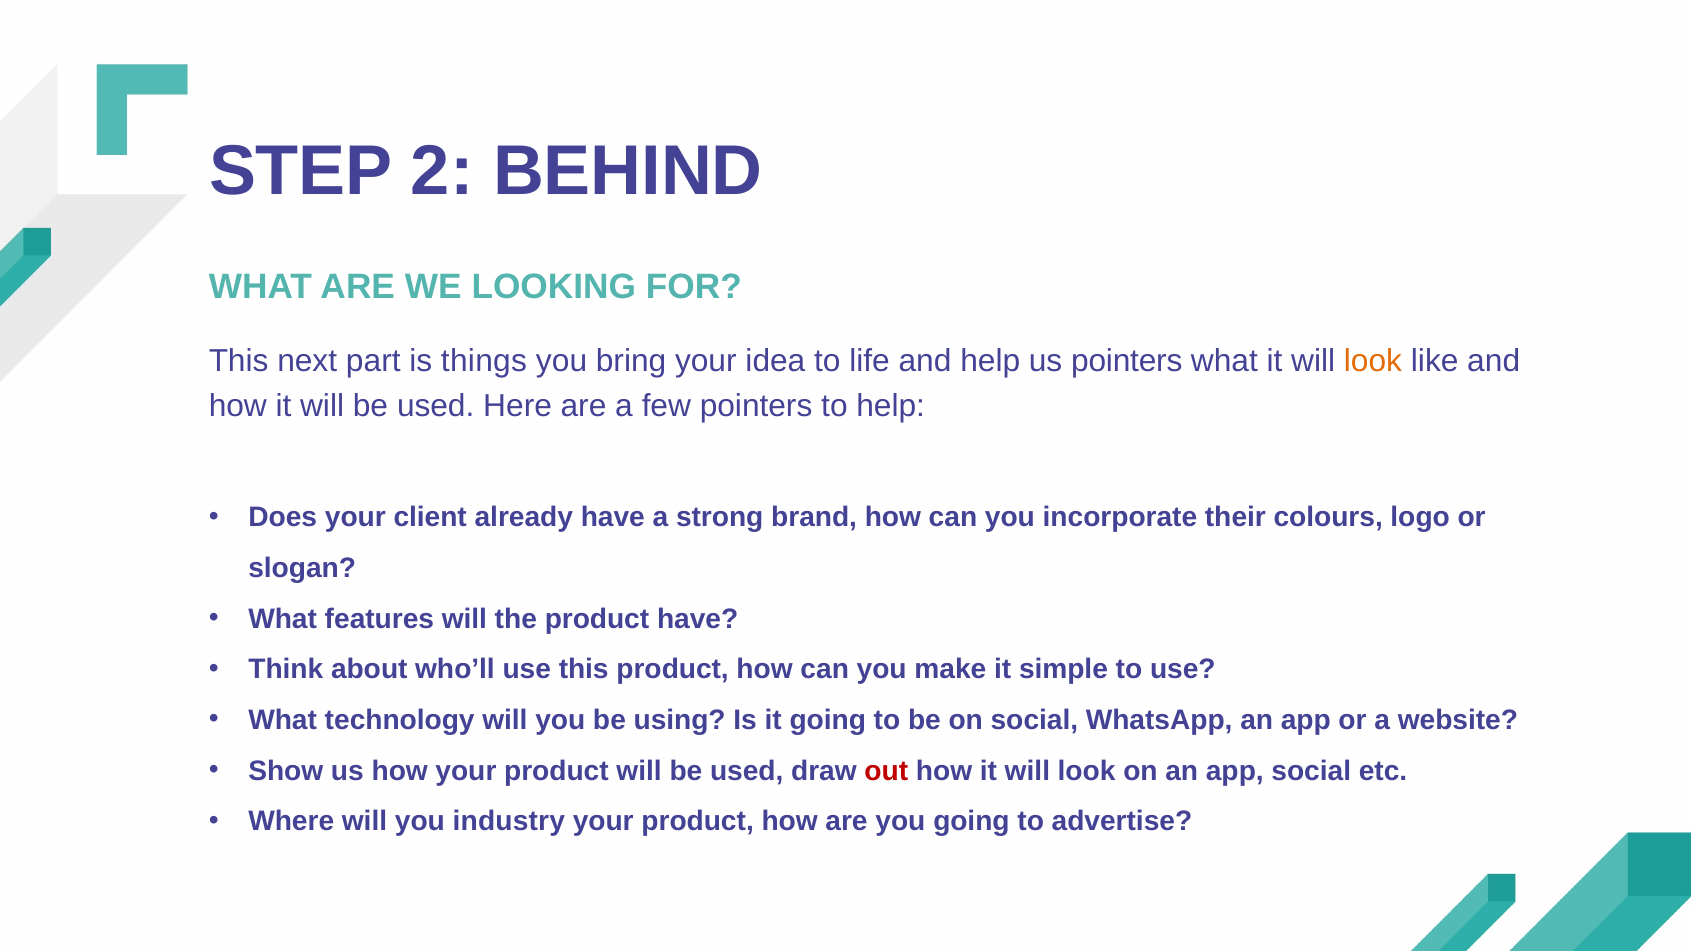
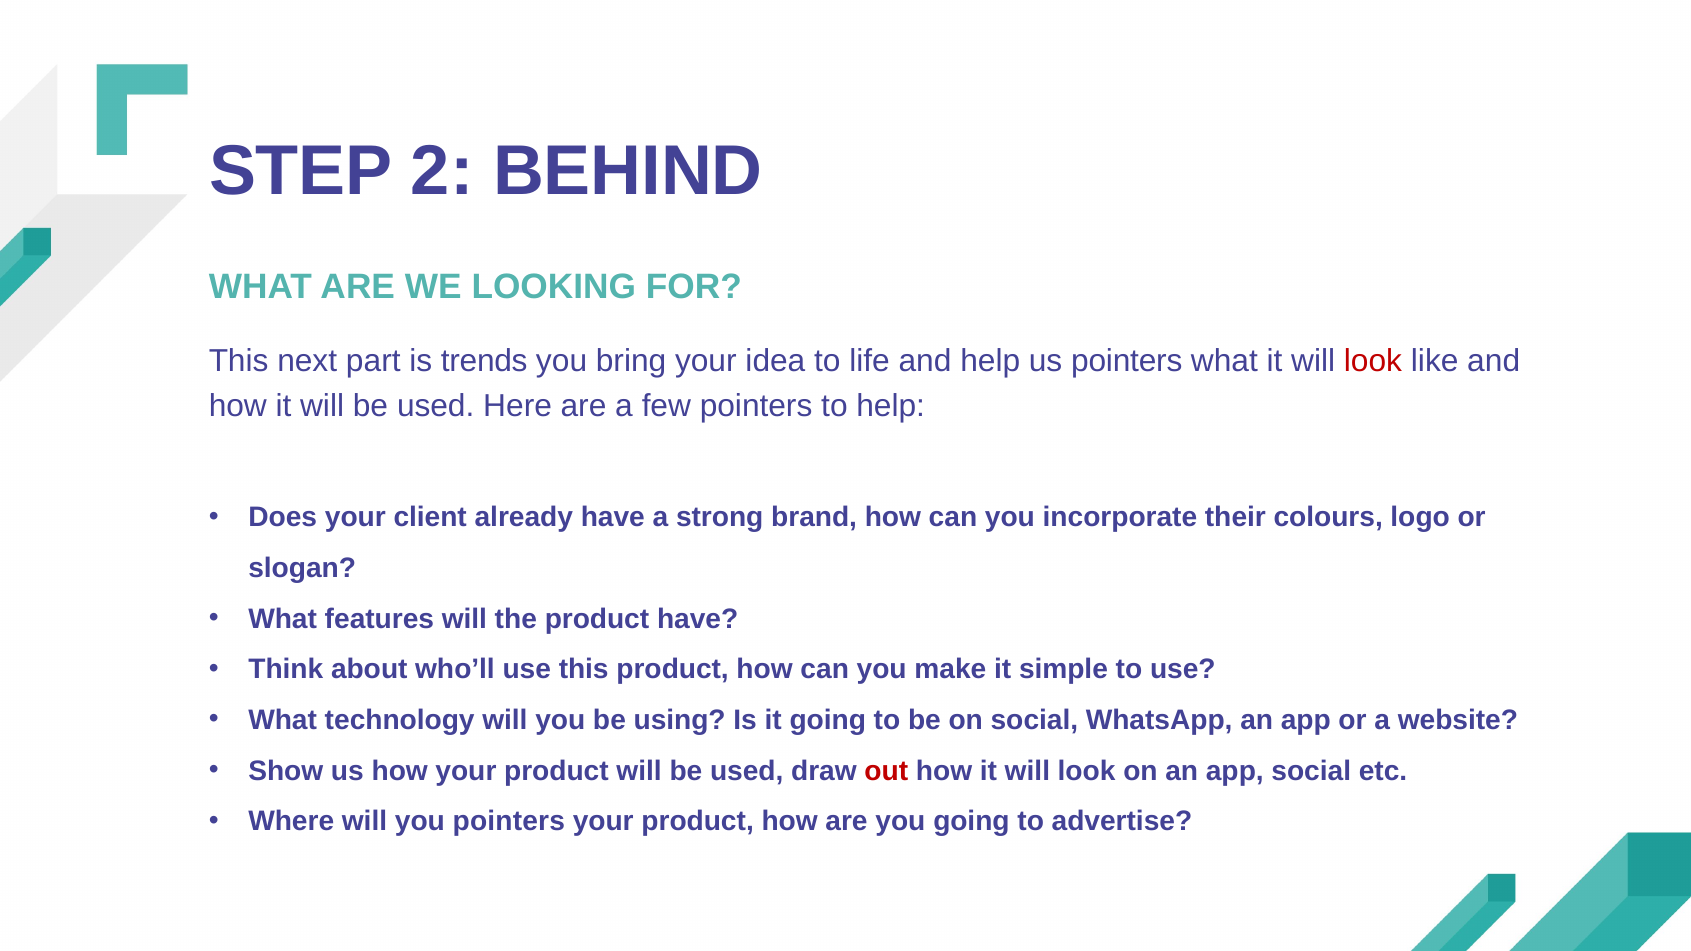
things: things -> trends
look at (1373, 361) colour: orange -> red
you industry: industry -> pointers
